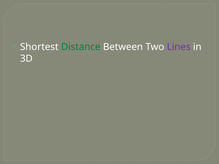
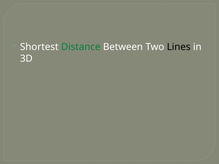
Lines colour: purple -> black
